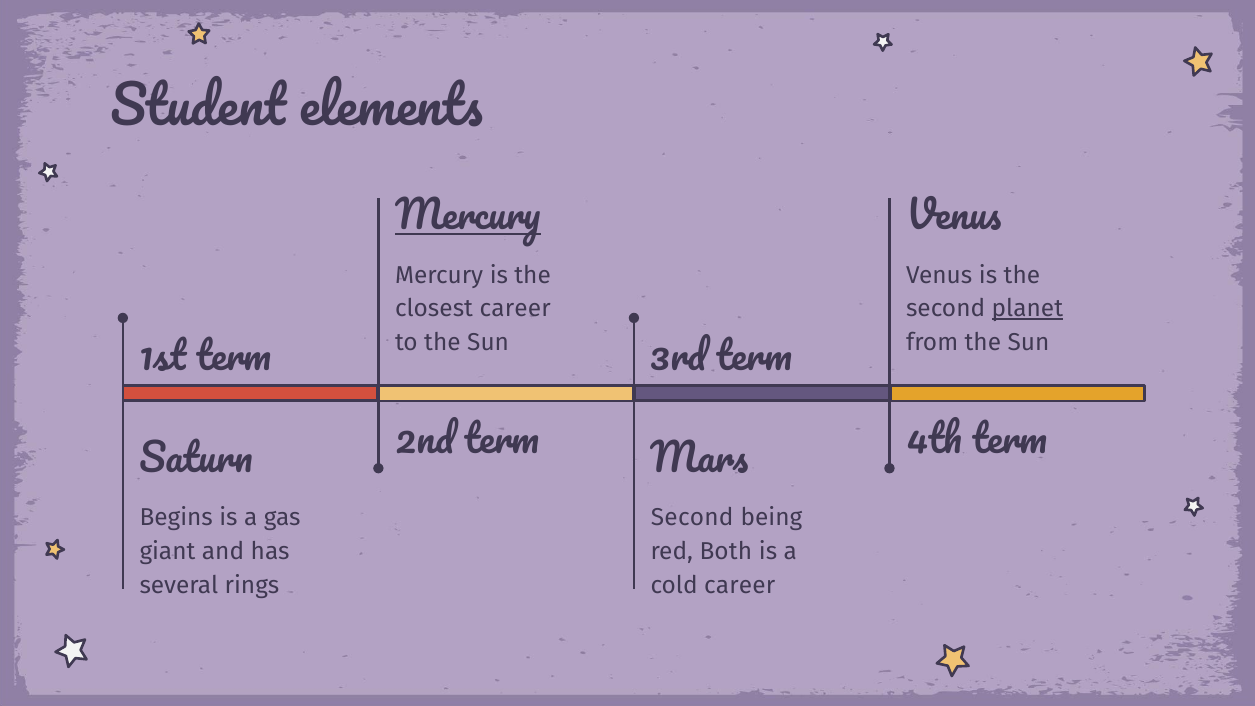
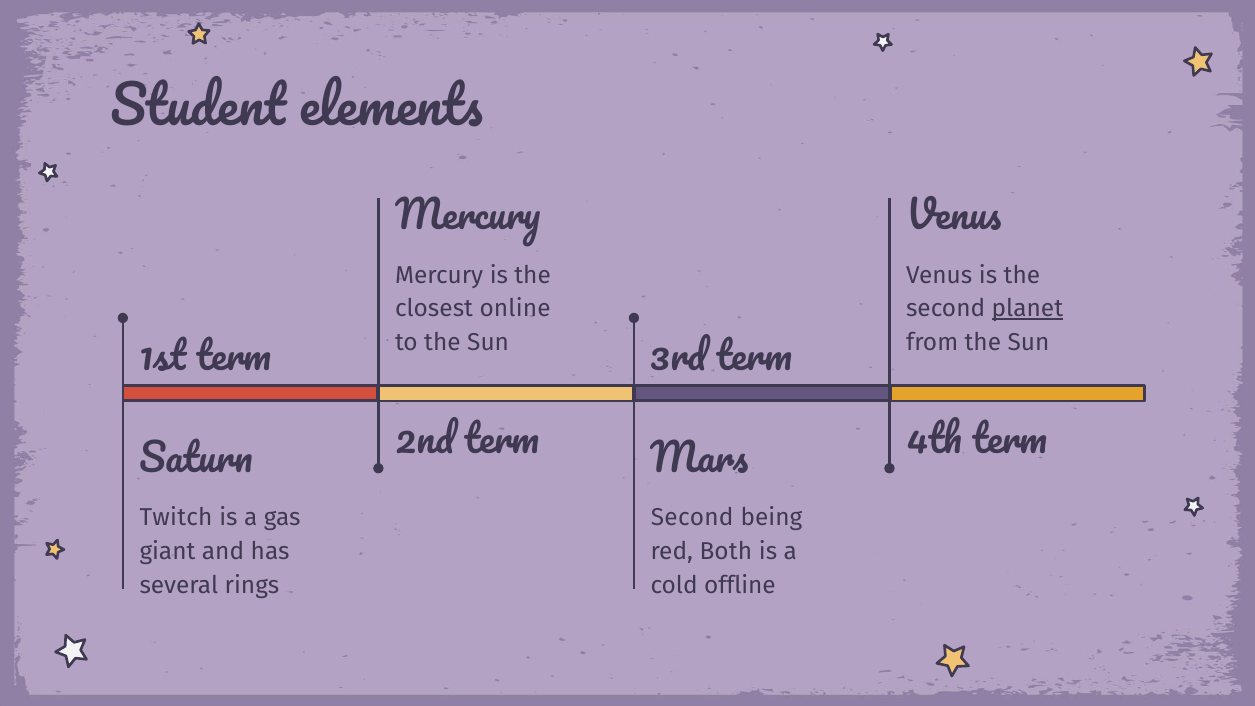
Mercury at (468, 217) underline: present -> none
closest career: career -> online
Begins: Begins -> Twitch
cold career: career -> offline
